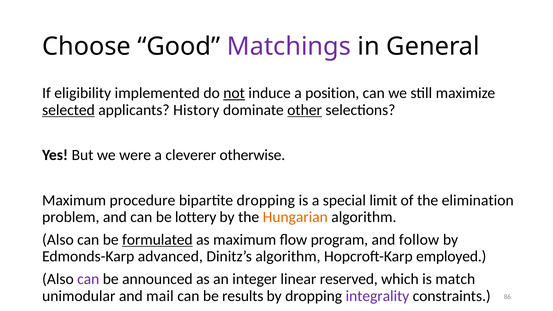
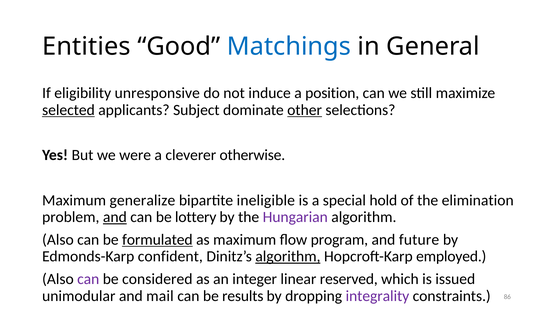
Choose: Choose -> Entities
Matchings colour: purple -> blue
implemented: implemented -> unresponsive
not underline: present -> none
History: History -> Subject
procedure: procedure -> generalize
bipartite dropping: dropping -> ineligible
limit: limit -> hold
and at (115, 217) underline: none -> present
Hungarian colour: orange -> purple
follow: follow -> future
advanced: advanced -> confident
algorithm at (288, 257) underline: none -> present
announced: announced -> considered
match: match -> issued
